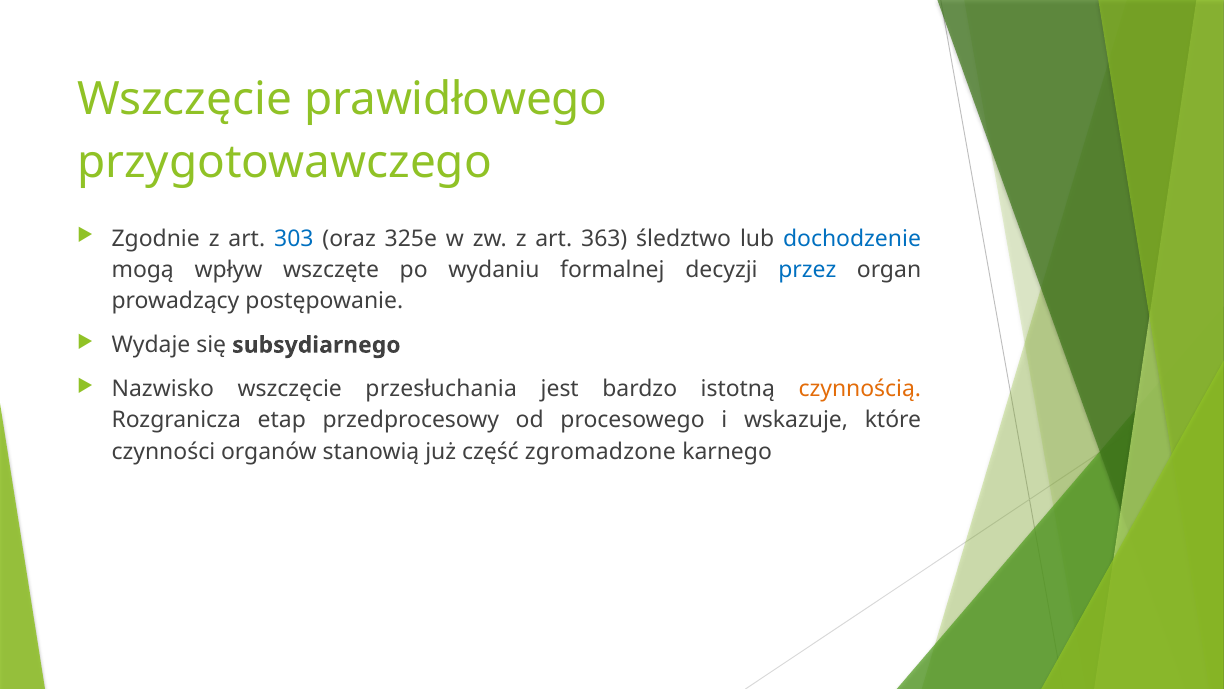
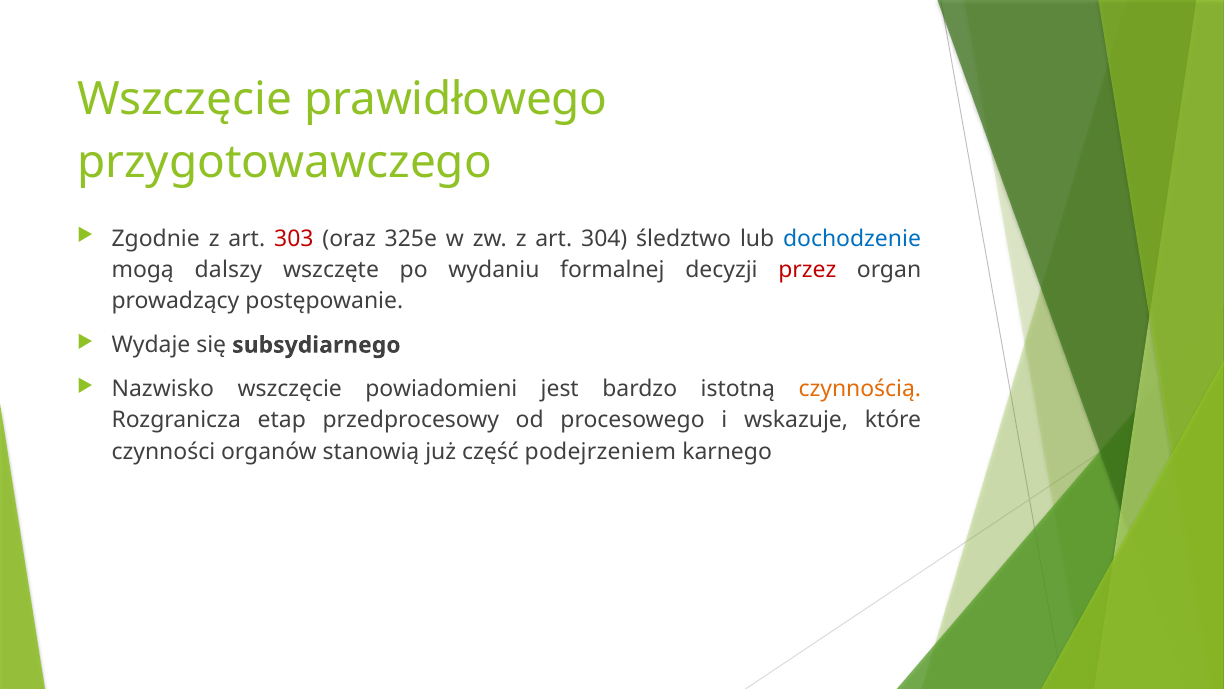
303 colour: blue -> red
363: 363 -> 304
wpływ: wpływ -> dalszy
przez colour: blue -> red
przesłuchania: przesłuchania -> powiadomieni
zgromadzone: zgromadzone -> podejrzeniem
